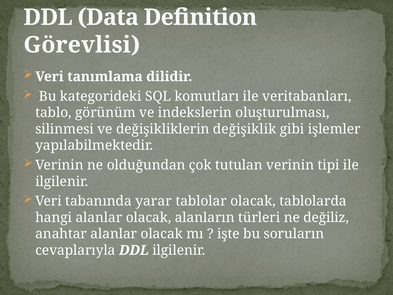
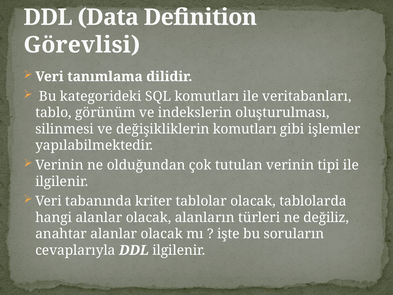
değişikliklerin değişiklik: değişiklik -> komutları
yarar: yarar -> kriter
